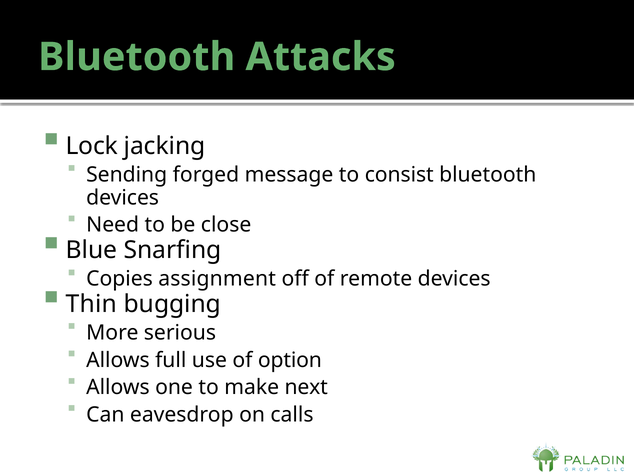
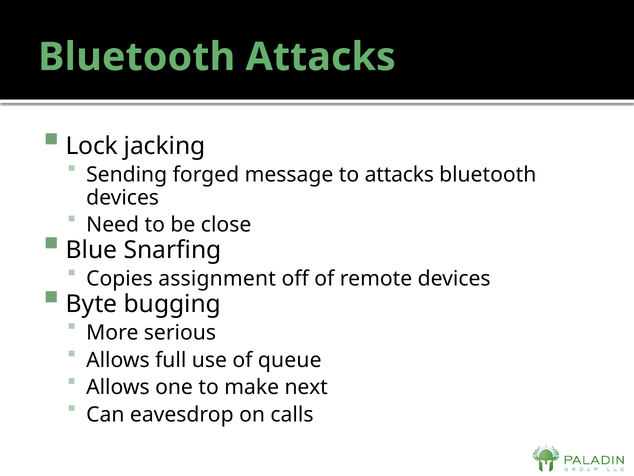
to consist: consist -> attacks
Thin: Thin -> Byte
option: option -> queue
